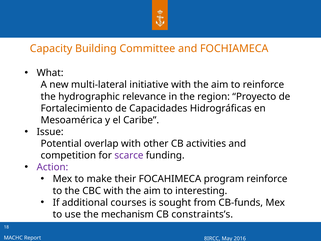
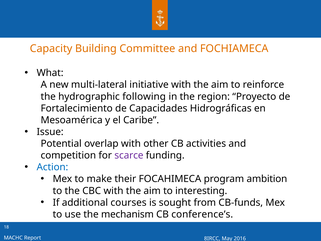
relevance: relevance -> following
Action colour: purple -> blue
program reinforce: reinforce -> ambition
constraints’s: constraints’s -> conference’s
